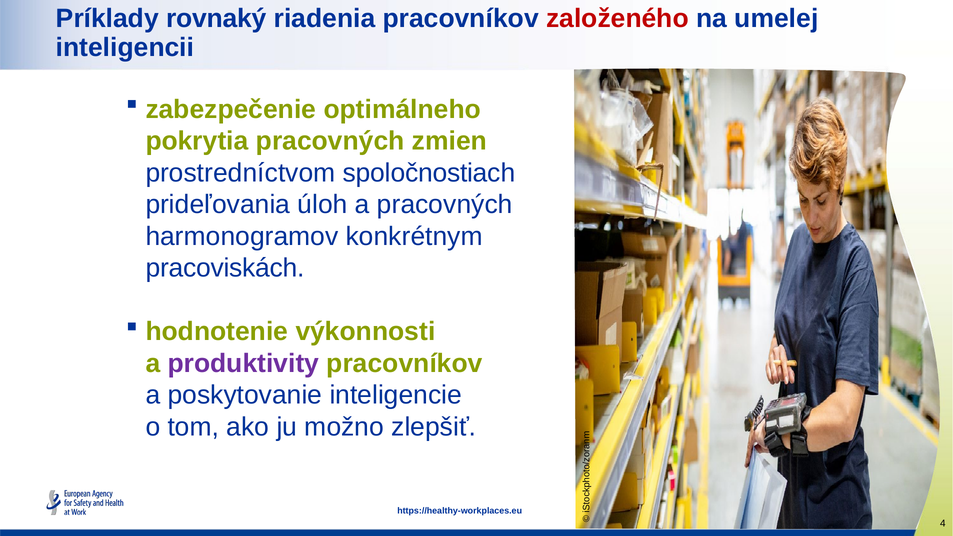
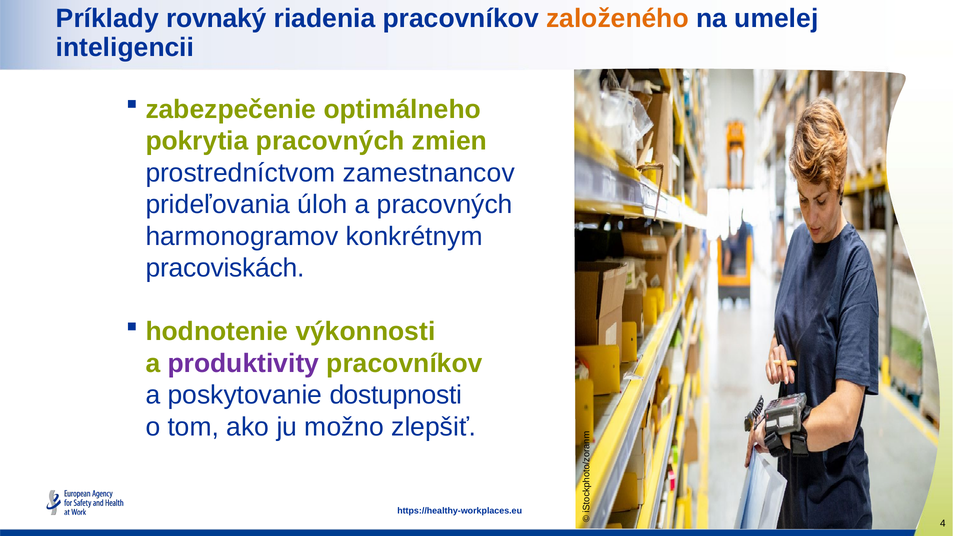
založeného colour: red -> orange
spoločnostiach: spoločnostiach -> zamestnancov
inteligencie: inteligencie -> dostupnosti
